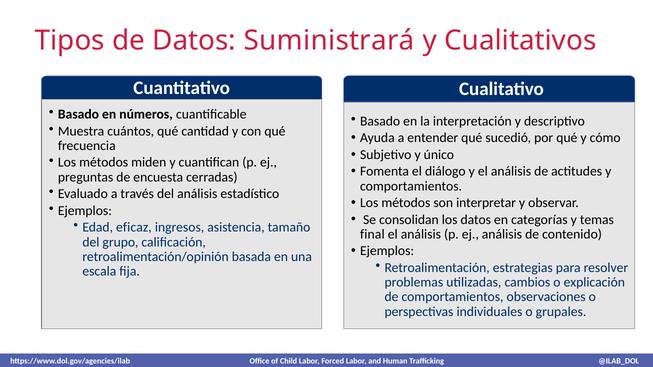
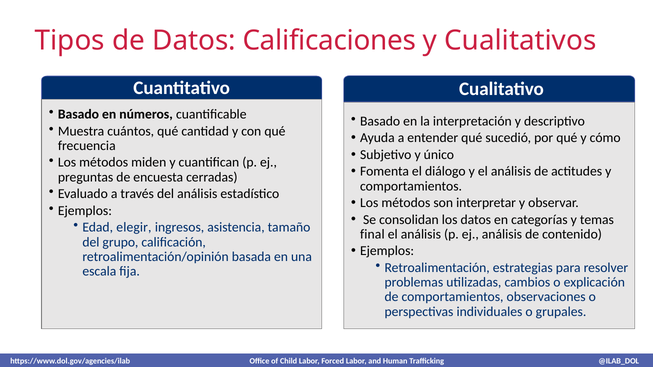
Suministrará: Suministrará -> Calificaciones
eficaz: eficaz -> elegir
